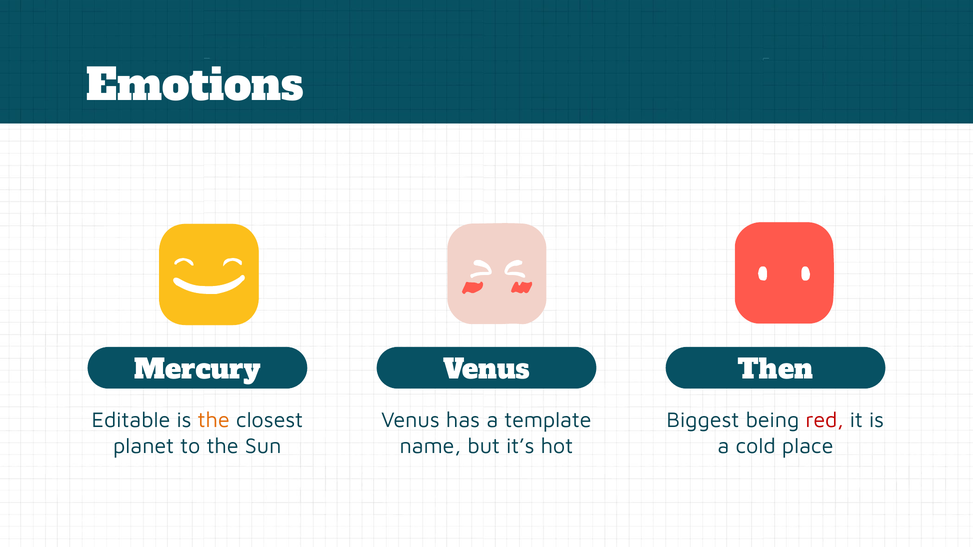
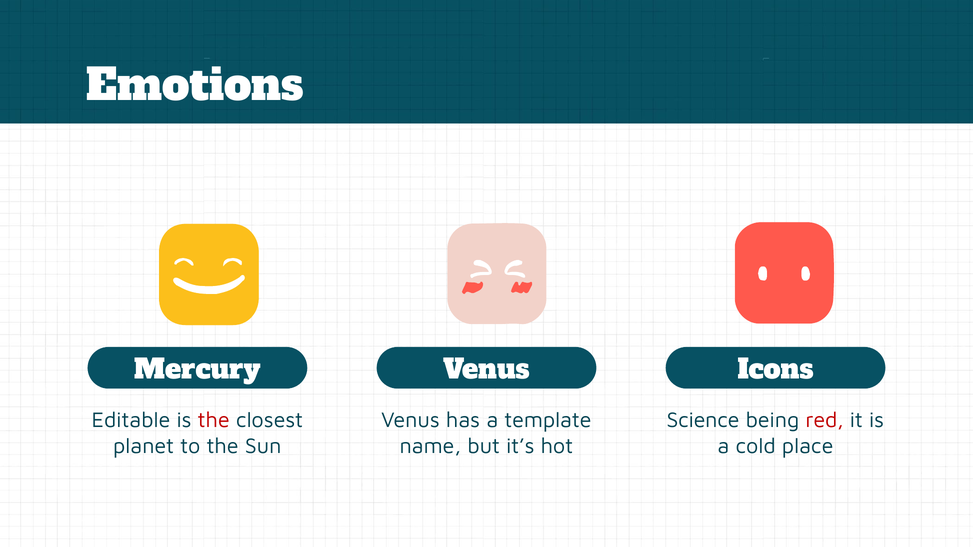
Then: Then -> Icons
the at (214, 420) colour: orange -> red
Biggest: Biggest -> Science
